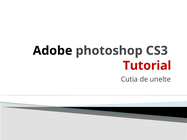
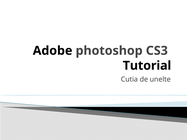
Tutorial colour: red -> black
